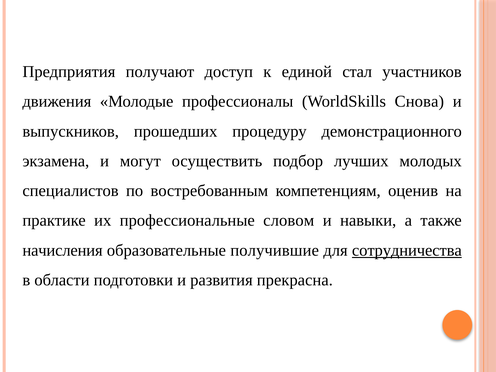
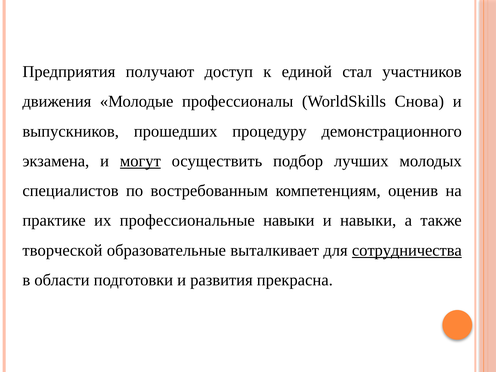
могут underline: none -> present
профессиональные словом: словом -> навыки
начисления: начисления -> творческой
получившие: получившие -> выталкивает
